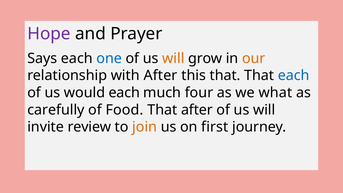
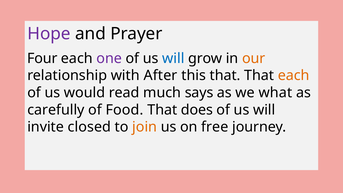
Says: Says -> Four
one colour: blue -> purple
will at (173, 58) colour: orange -> blue
each at (294, 75) colour: blue -> orange
would each: each -> read
four: four -> says
That after: after -> does
review: review -> closed
first: first -> free
